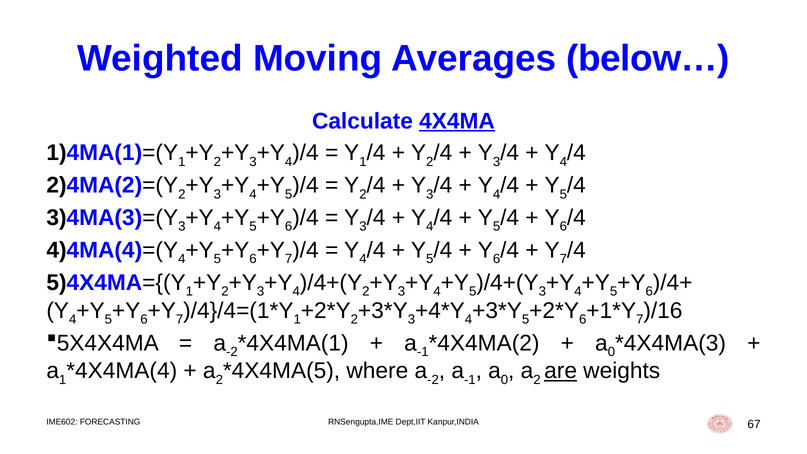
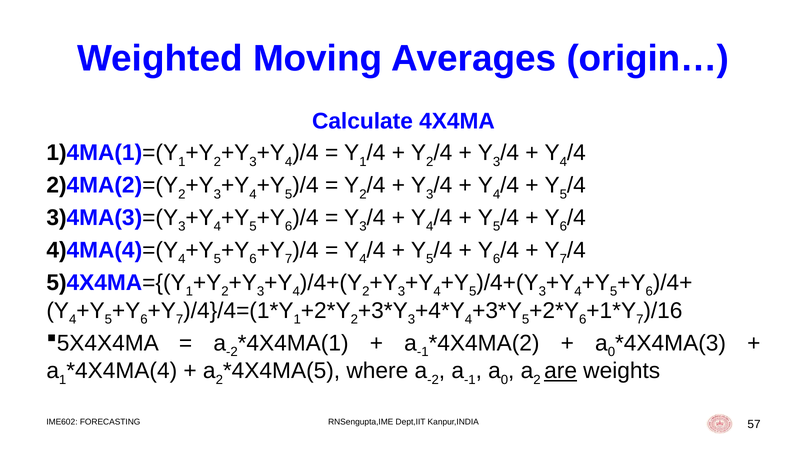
below…: below… -> origin…
4X4MA underline: present -> none
67: 67 -> 57
